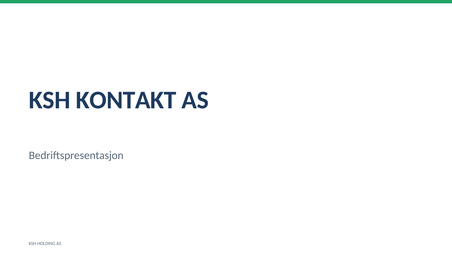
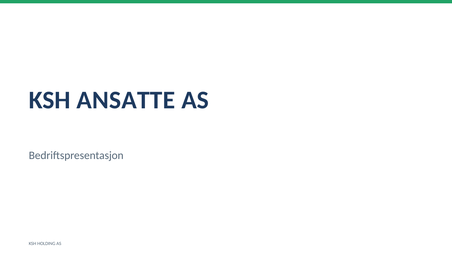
KONTAKT: KONTAKT -> ANSATTE
